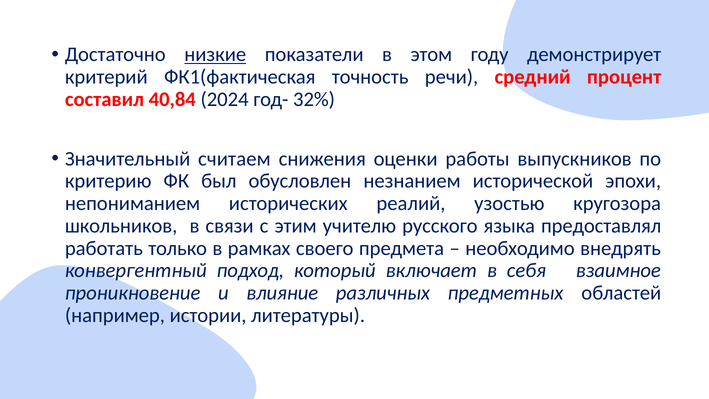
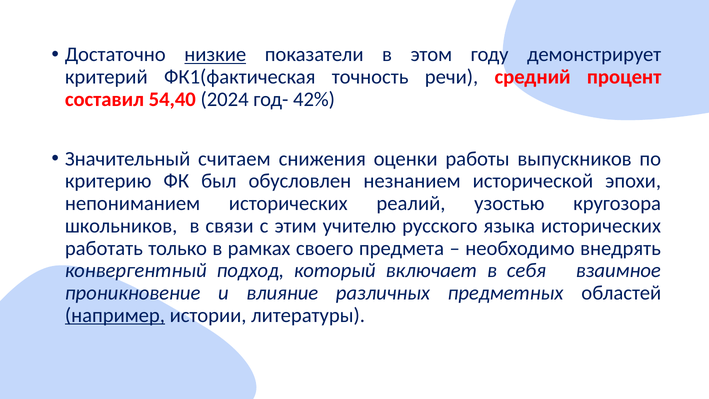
40,84: 40,84 -> 54,40
32%: 32% -> 42%
языка предоставлял: предоставлял -> исторических
например underline: none -> present
